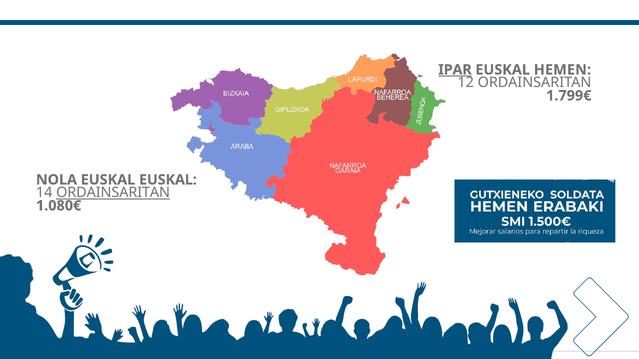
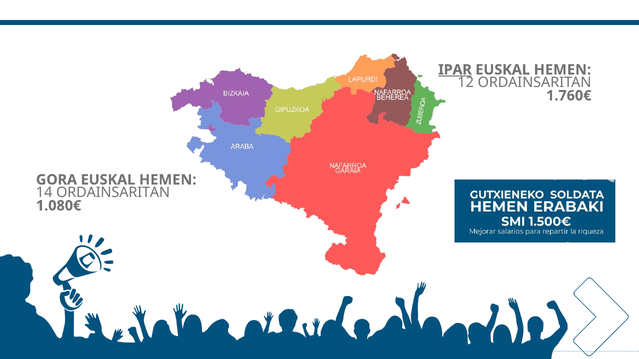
1.799€: 1.799€ -> 1.760€
NOLA: NOLA -> GORA
EUSKAL at (168, 180): EUSKAL -> HEMEN
ORDAINSARITAN at (113, 193) underline: present -> none
